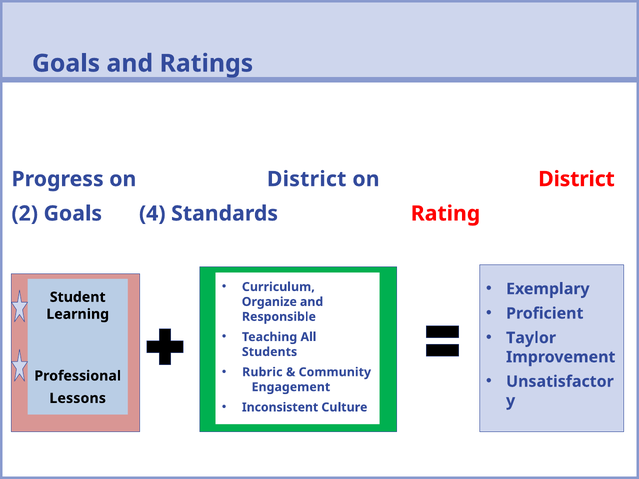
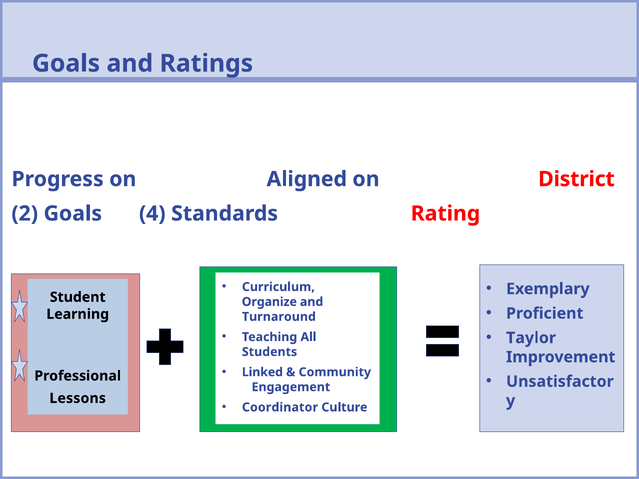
Progress on District: District -> Aligned
Responsible: Responsible -> Turnaround
Rubric: Rubric -> Linked
Inconsistent: Inconsistent -> Coordinator
